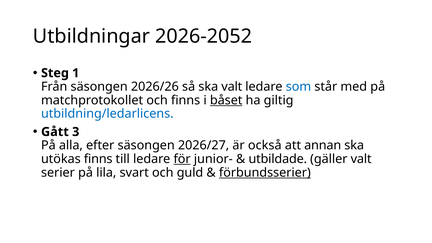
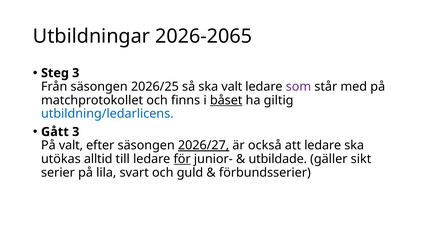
2026-2052: 2026-2052 -> 2026-2065
Steg 1: 1 -> 3
2026/26: 2026/26 -> 2026/25
som colour: blue -> purple
På alla: alla -> valt
2026/27 underline: none -> present
att annan: annan -> ledare
utökas finns: finns -> alltid
gäller valt: valt -> sikt
förbundsserier underline: present -> none
